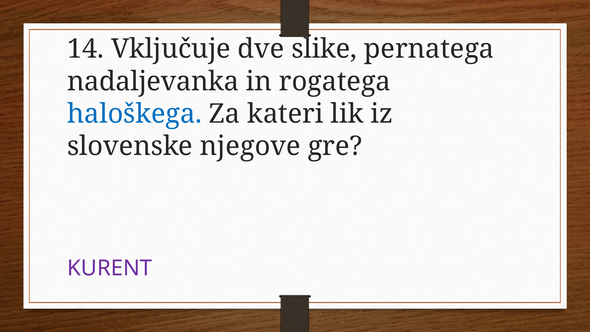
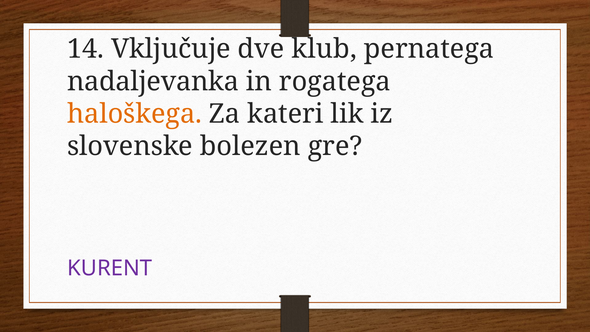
slike: slike -> klub
haloškega colour: blue -> orange
njegove: njegove -> bolezen
